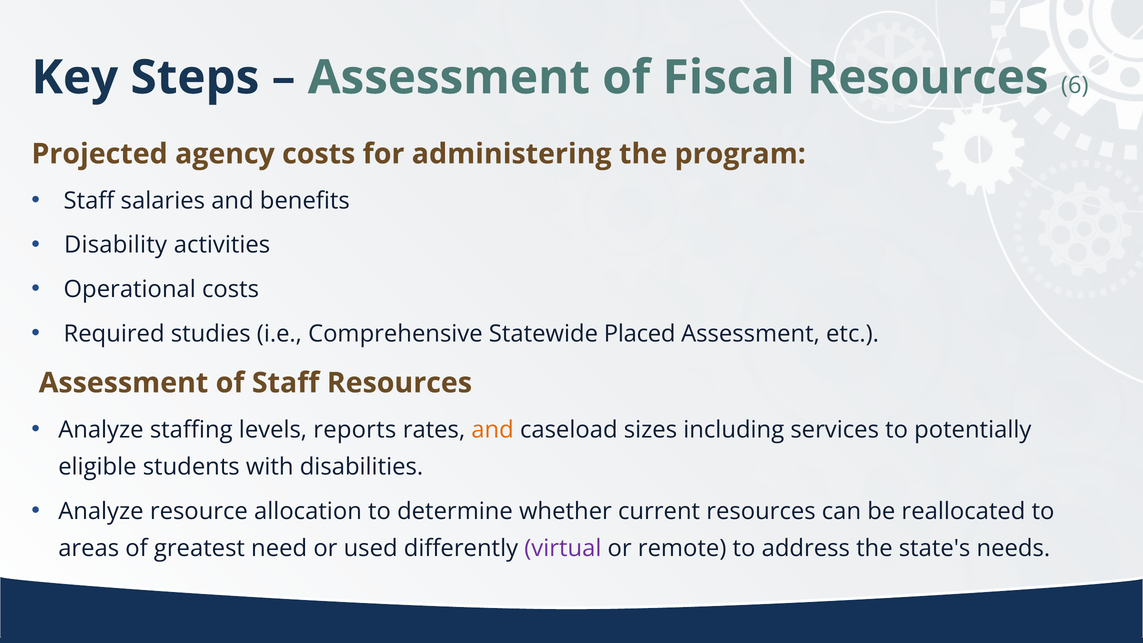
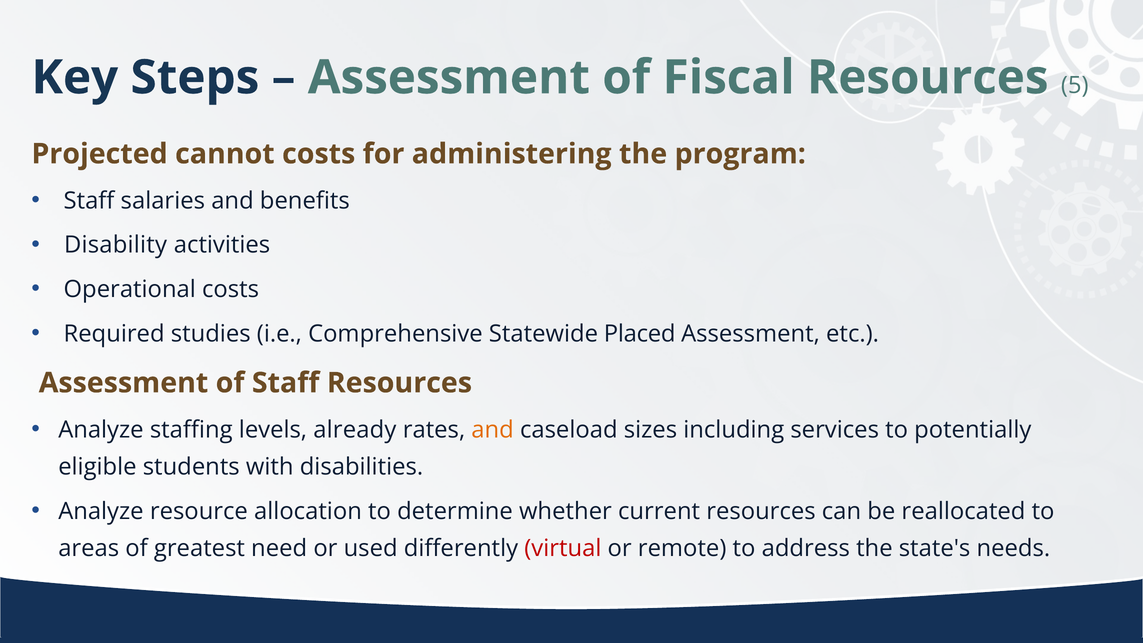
6: 6 -> 5
agency: agency -> cannot
reports: reports -> already
virtual colour: purple -> red
